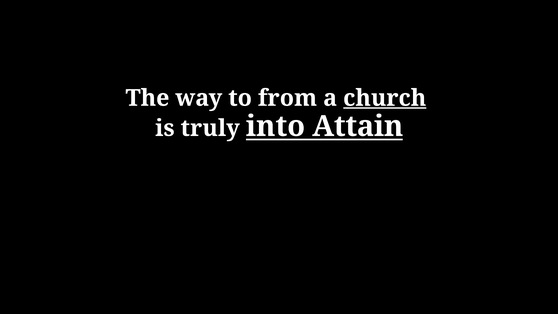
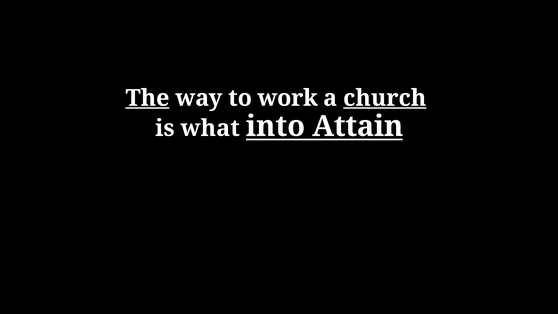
The underline: none -> present
from: from -> work
truly: truly -> what
